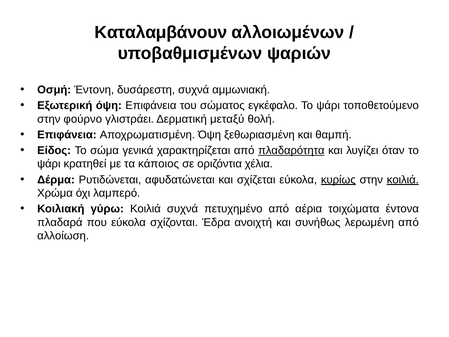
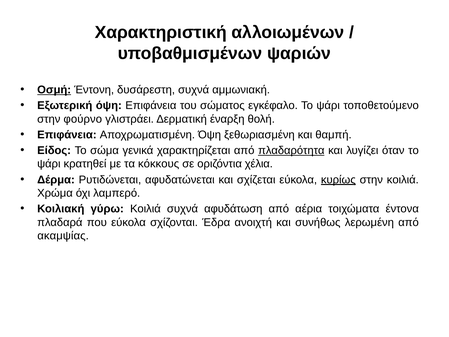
Καταλαμβάνουν: Καταλαμβάνουν -> Χαρακτηριστική
Οσμή underline: none -> present
μεταξύ: μεταξύ -> έναρξη
κάποιος: κάποιος -> κόκκους
κοιλιά at (403, 180) underline: present -> none
πετυχημένο: πετυχημένο -> αφυδάτωση
αλλοίωση: αλλοίωση -> ακαμψίας
